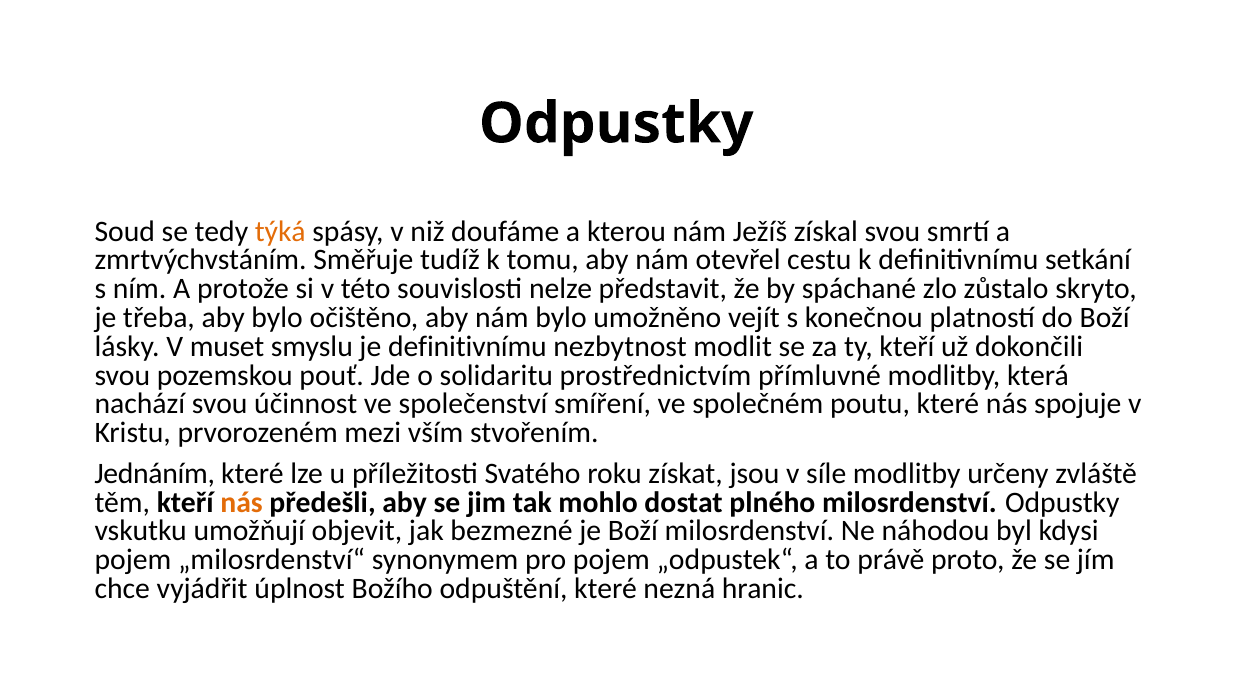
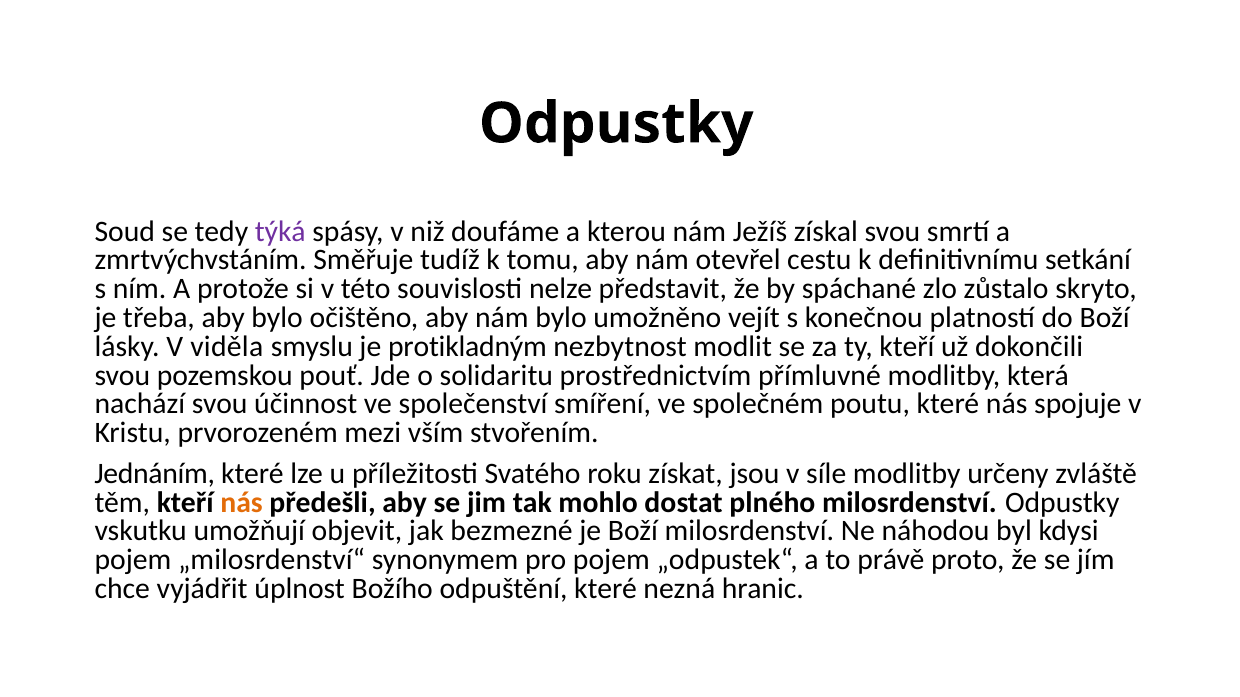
týká colour: orange -> purple
muset: muset -> viděla
je definitivnímu: definitivnímu -> protikladným
